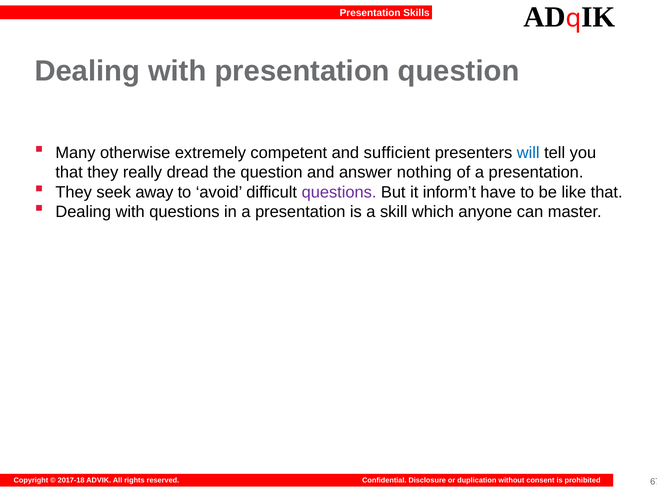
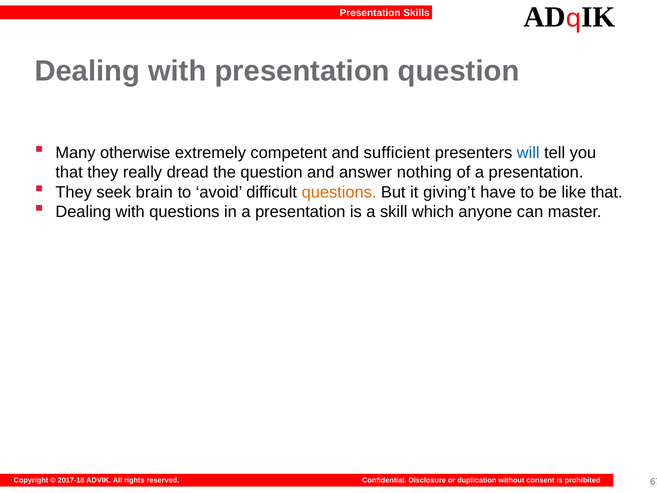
away: away -> brain
questions at (339, 192) colour: purple -> orange
inform’t: inform’t -> giving’t
